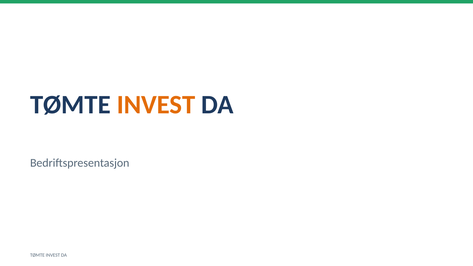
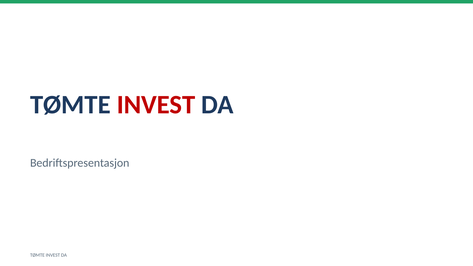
INVEST at (156, 105) colour: orange -> red
